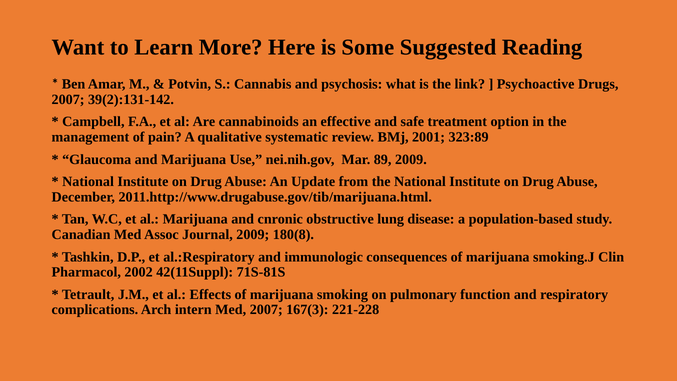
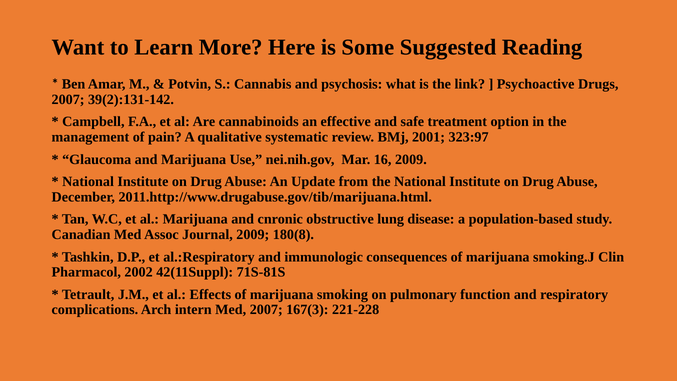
323:89: 323:89 -> 323:97
89: 89 -> 16
